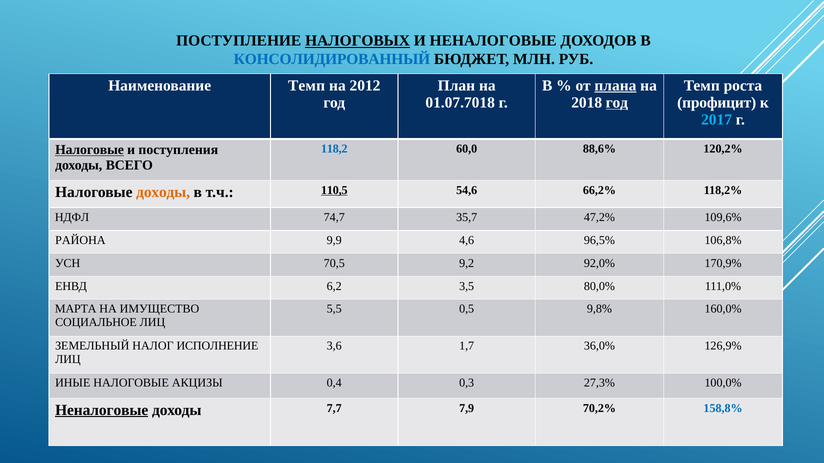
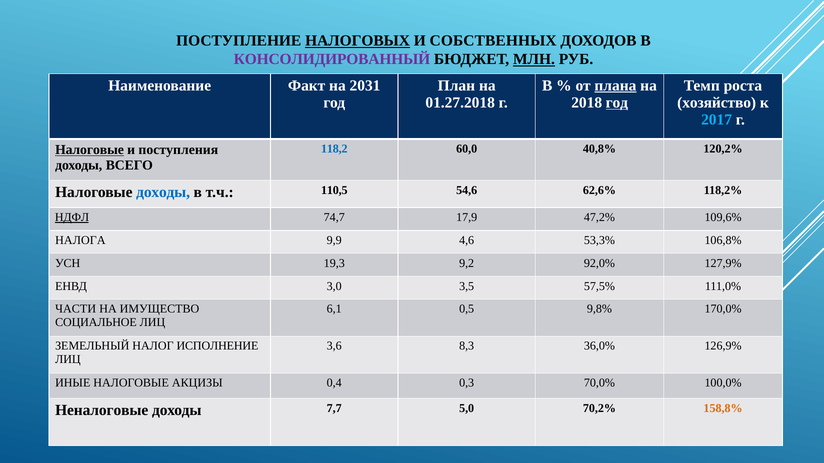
И НЕНАЛОГОВЫЕ: НЕНАЛОГОВЫЕ -> СОБСТВЕННЫХ
КОНСОЛИДИРОВАННЫЙ colour: blue -> purple
МЛН underline: none -> present
Наименование Темп: Темп -> Факт
2012: 2012 -> 2031
01.07.7018: 01.07.7018 -> 01.27.2018
профицит: профицит -> хозяйство
88,6%: 88,6% -> 40,8%
доходы at (163, 192) colour: orange -> blue
110,5 underline: present -> none
66,2%: 66,2% -> 62,6%
НДФЛ underline: none -> present
35,7: 35,7 -> 17,9
РАЙОНА: РАЙОНА -> НАЛОГА
96,5%: 96,5% -> 53,3%
70,5: 70,5 -> 19,3
170,9%: 170,9% -> 127,9%
6,2: 6,2 -> 3,0
80,0%: 80,0% -> 57,5%
МАРТА: МАРТА -> ЧАСТИ
5,5: 5,5 -> 6,1
160,0%: 160,0% -> 170,0%
1,7: 1,7 -> 8,3
27,3%: 27,3% -> 70,0%
Неналоговые at (102, 410) underline: present -> none
7,9: 7,9 -> 5,0
158,8% colour: blue -> orange
